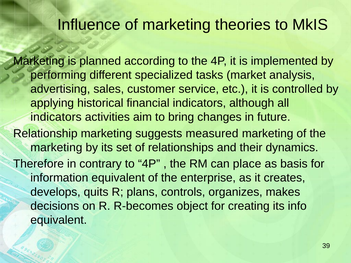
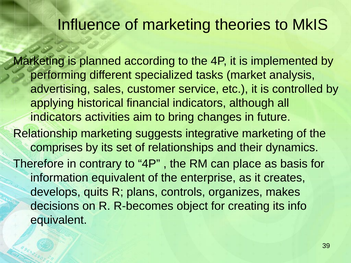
measured: measured -> integrative
marketing at (56, 148): marketing -> comprises
